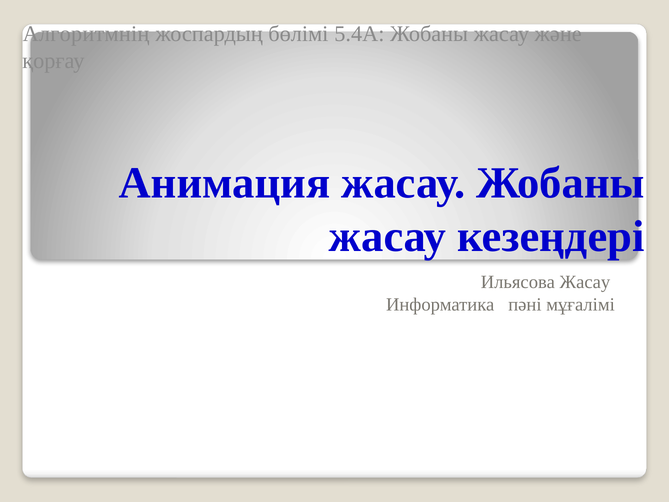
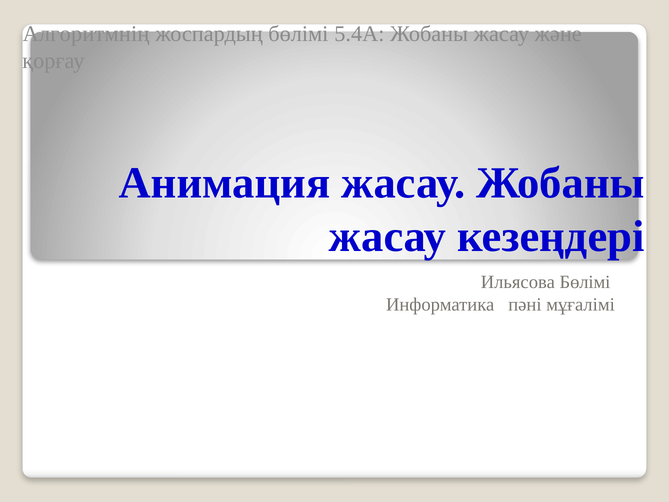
Ильясова Жасау: Жасау -> Бөлімі
